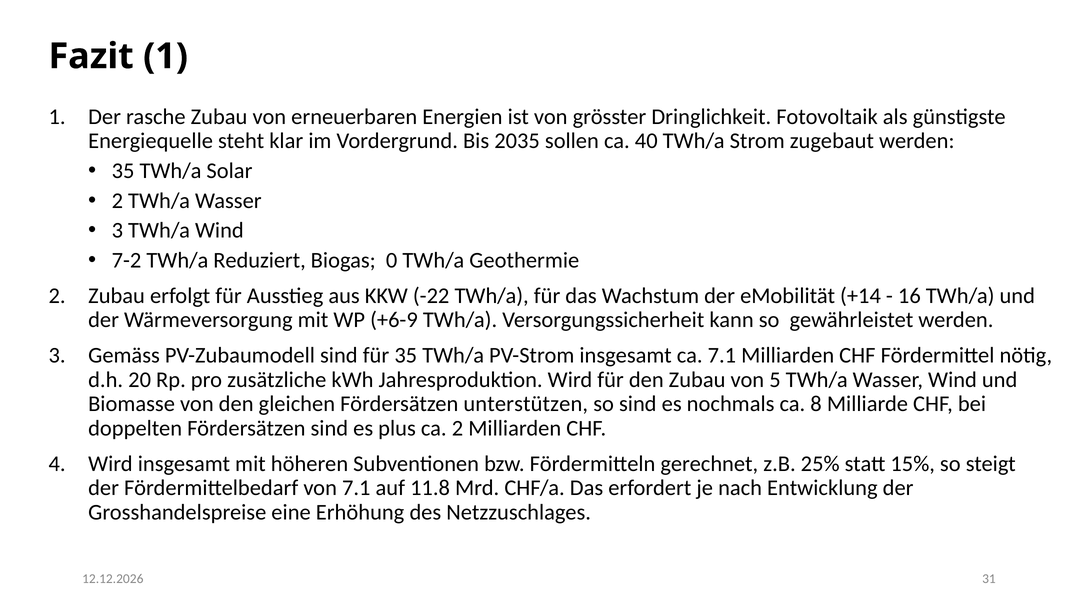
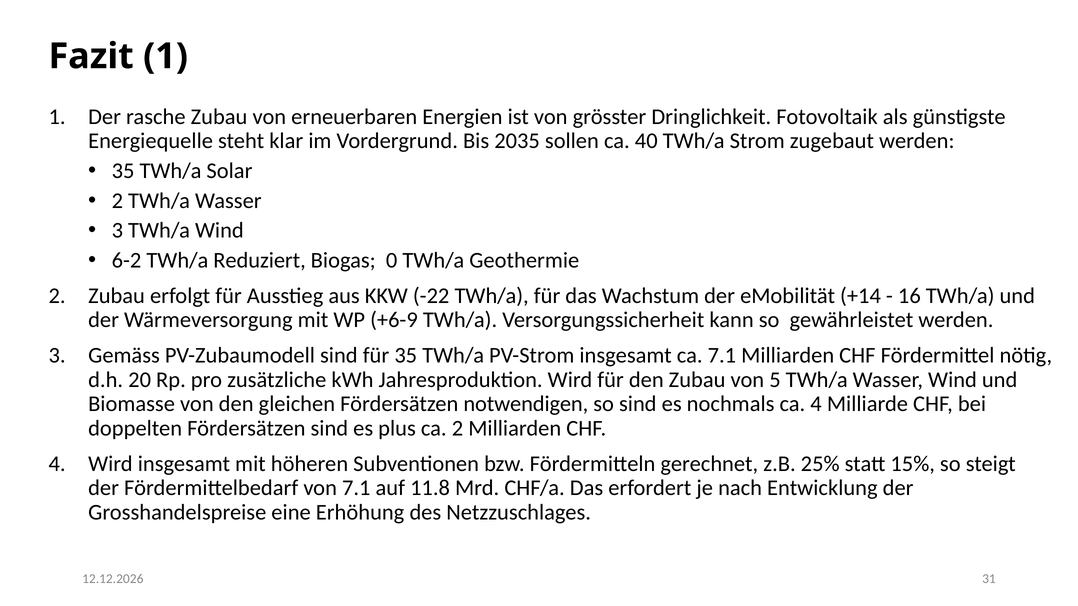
7-2: 7-2 -> 6-2
unterstützen: unterstützen -> notwendigen
ca 8: 8 -> 4
